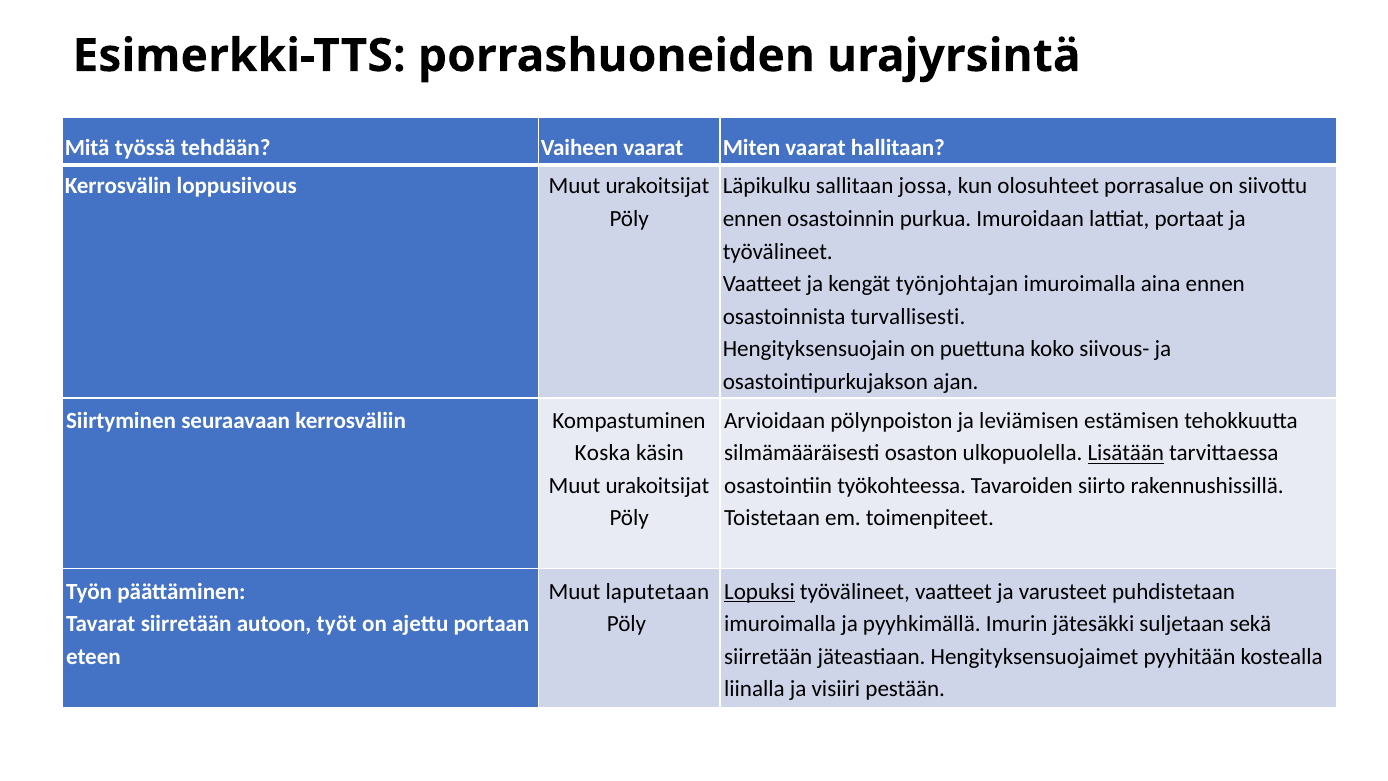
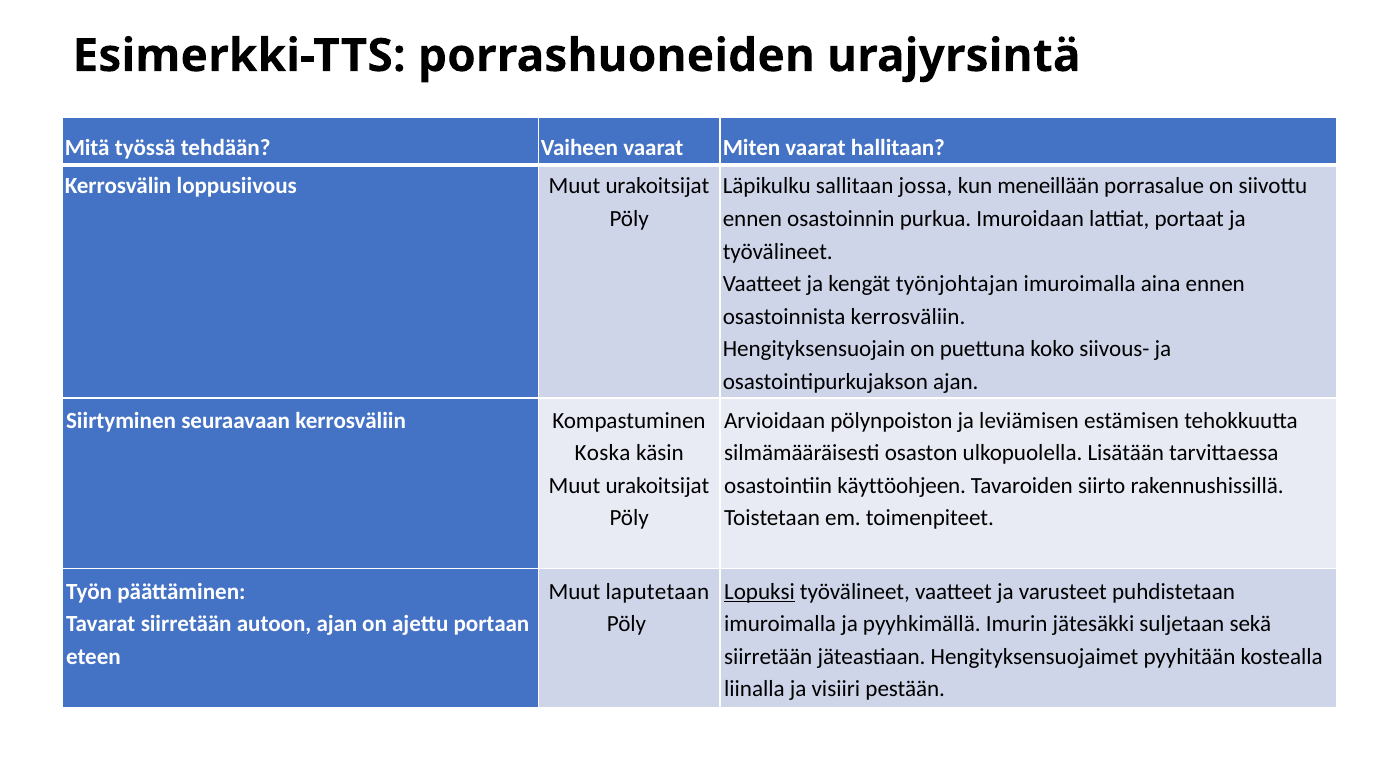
olosuhteet: olosuhteet -> meneillään
osastoinnista turvallisesti: turvallisesti -> kerrosväliin
Lisätään underline: present -> none
työkohteessa: työkohteessa -> käyttöohjeen
autoon työt: työt -> ajan
